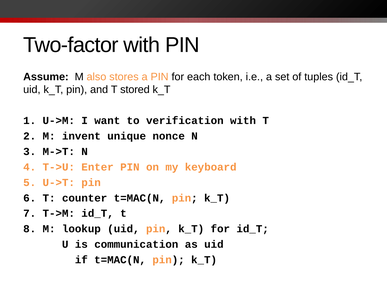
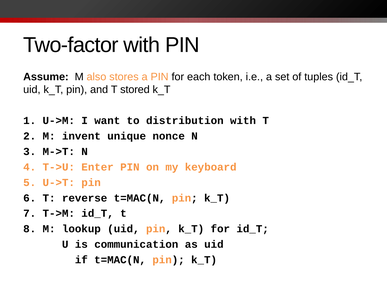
verification: verification -> distribution
counter: counter -> reverse
